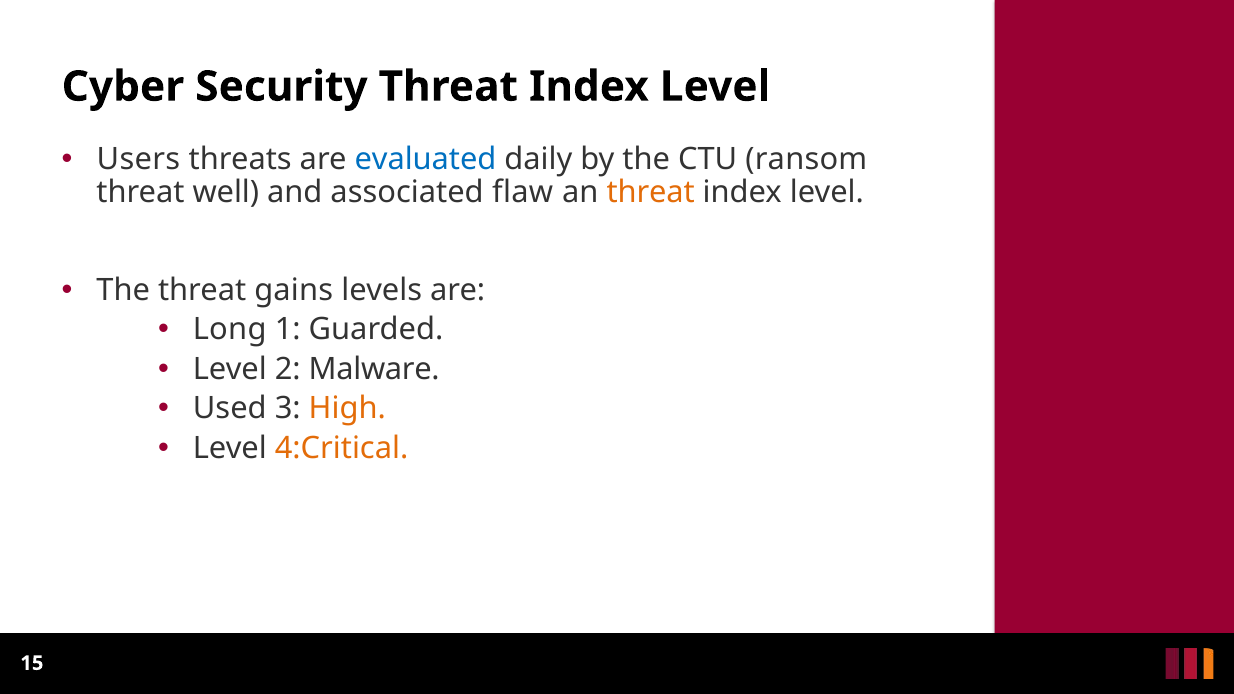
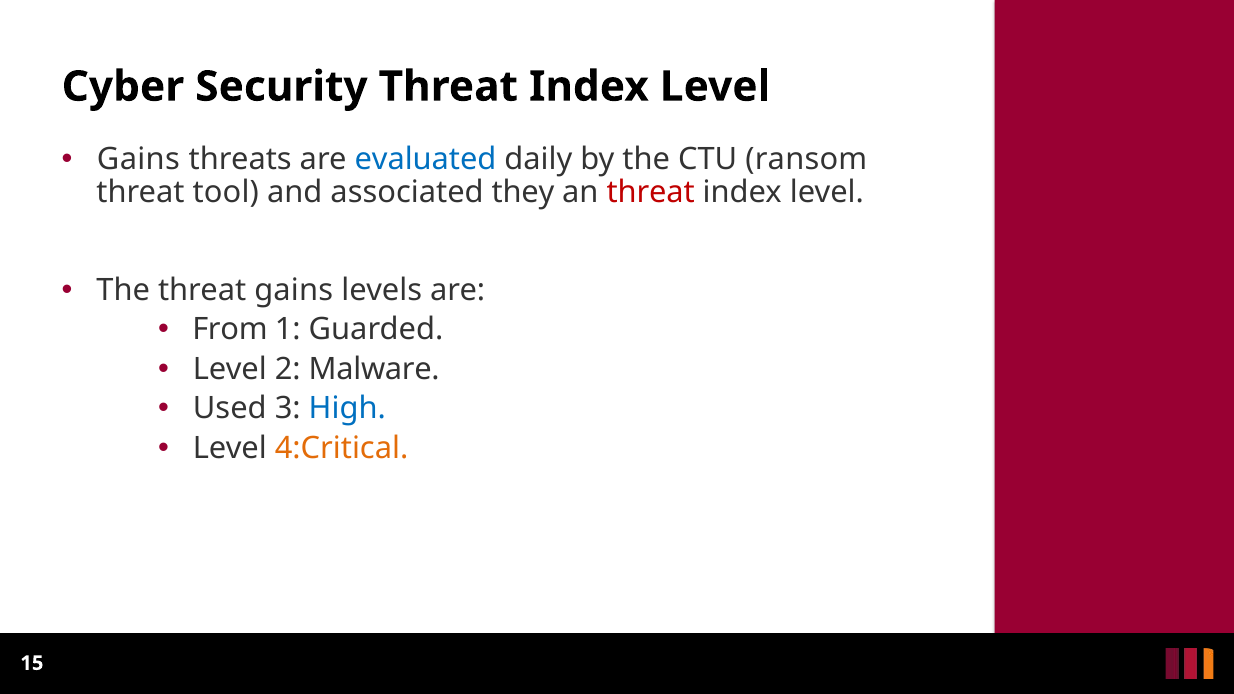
Users at (138, 159): Users -> Gains
well: well -> tool
flaw: flaw -> they
threat at (651, 193) colour: orange -> red
Long: Long -> From
High colour: orange -> blue
